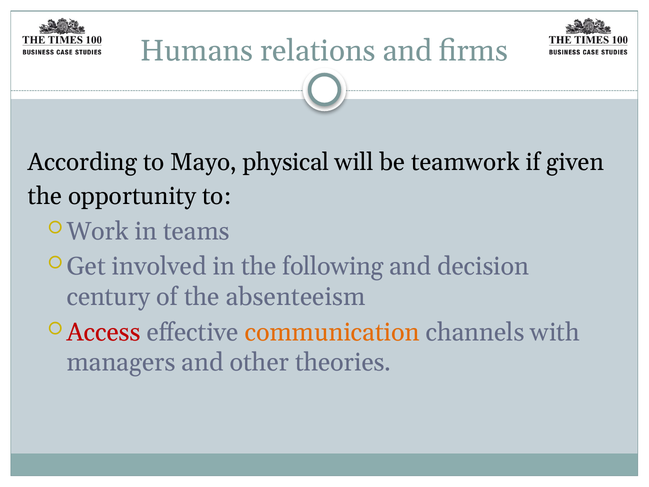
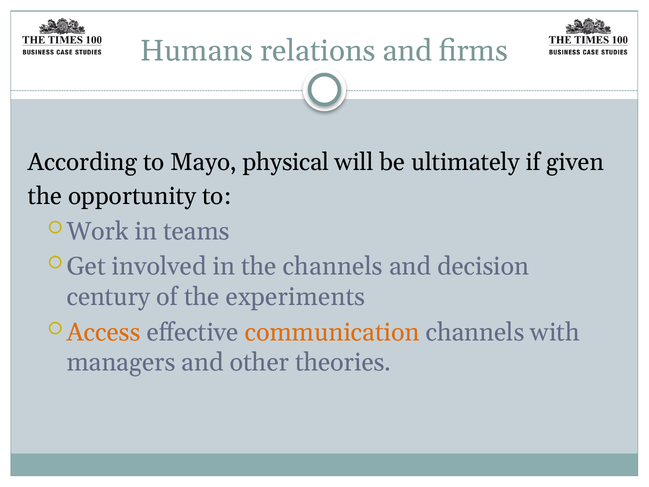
teamwork: teamwork -> ultimately
the following: following -> channels
absenteeism: absenteeism -> experiments
Access colour: red -> orange
